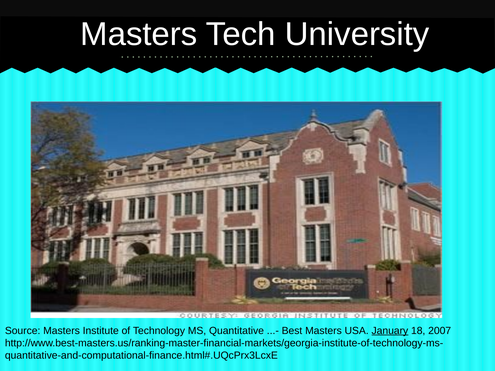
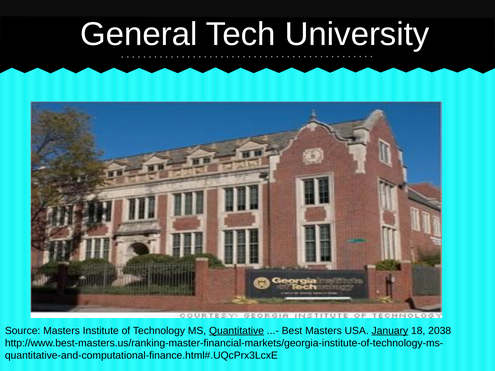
Masters at (139, 34): Masters -> General
Quantitative underline: none -> present
2007: 2007 -> 2038
